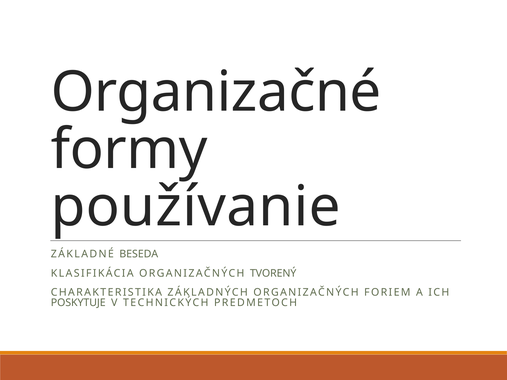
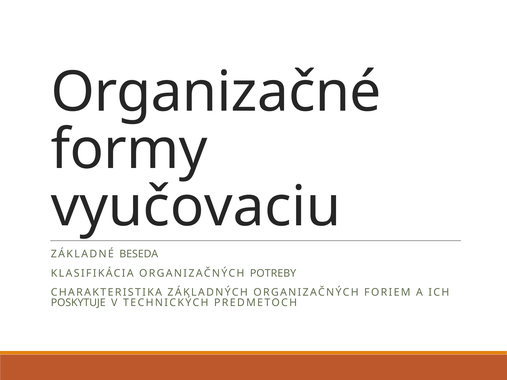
používanie: používanie -> vyučovaciu
TVORENÝ: TVORENÝ -> POTREBY
